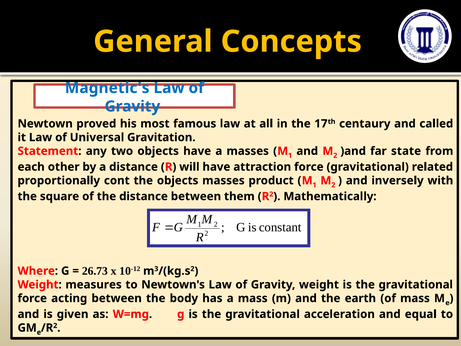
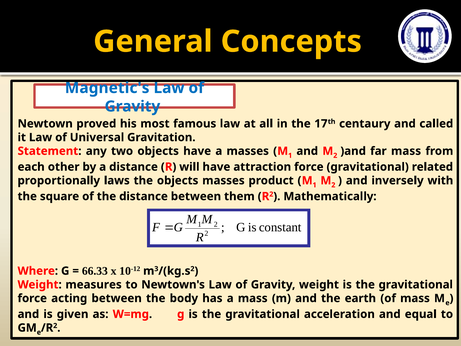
far state: state -> mass
cont: cont -> laws
26.73: 26.73 -> 66.33
